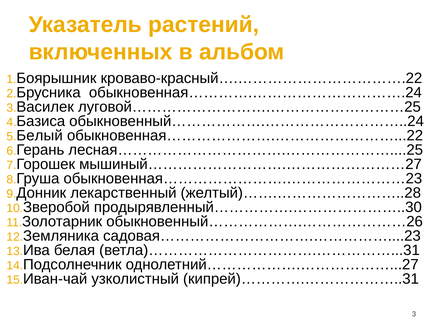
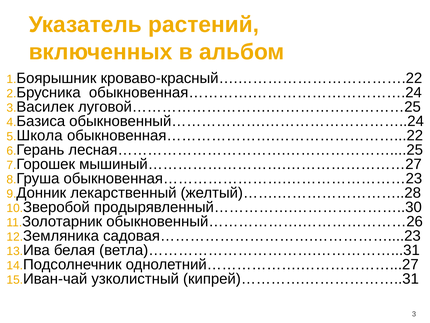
Белый: Белый -> Школа
